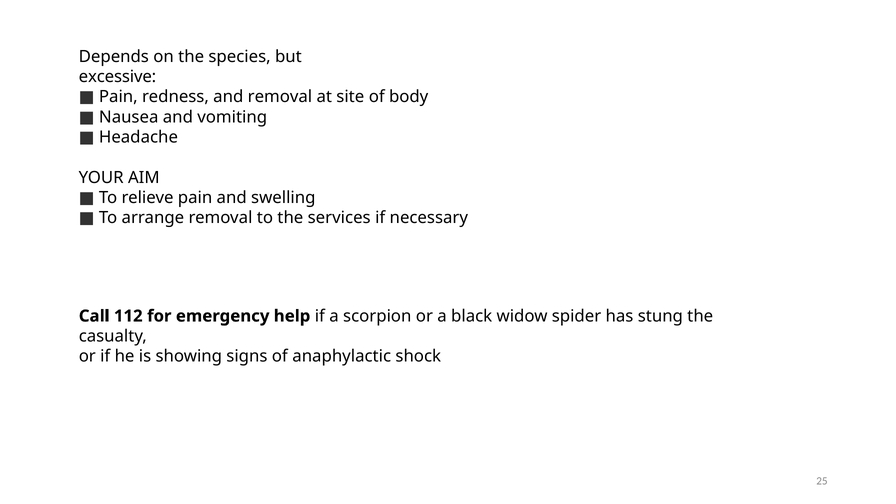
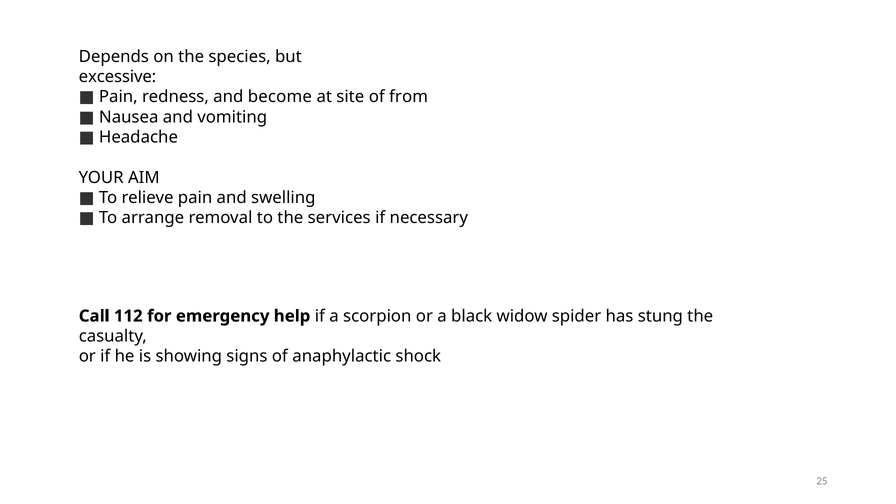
and removal: removal -> become
body: body -> from
